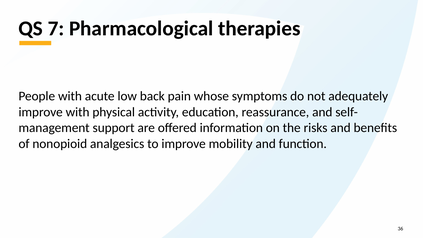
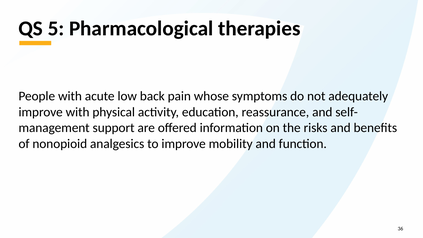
7: 7 -> 5
